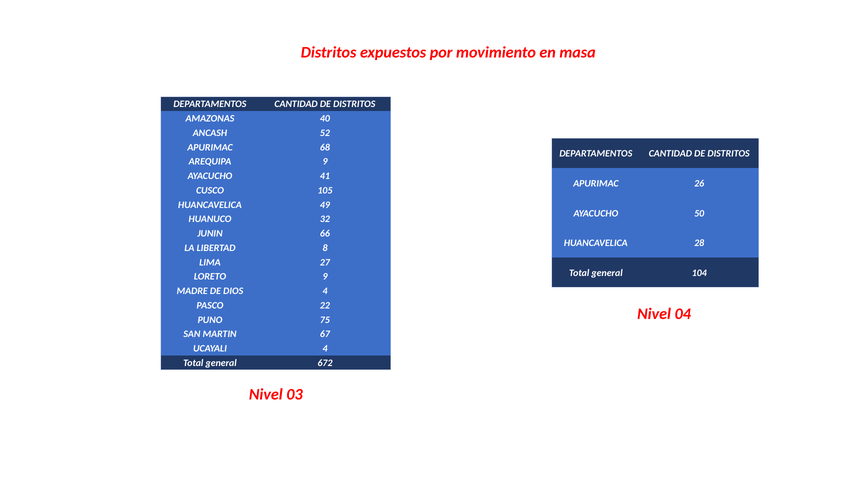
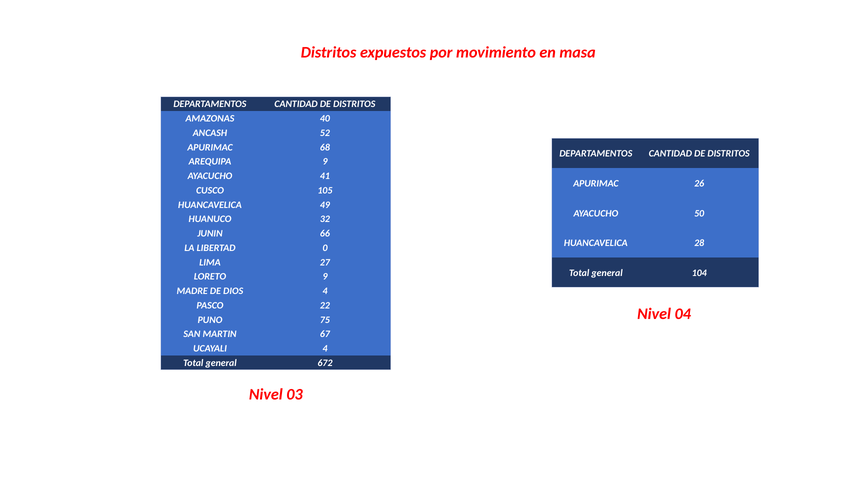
8: 8 -> 0
